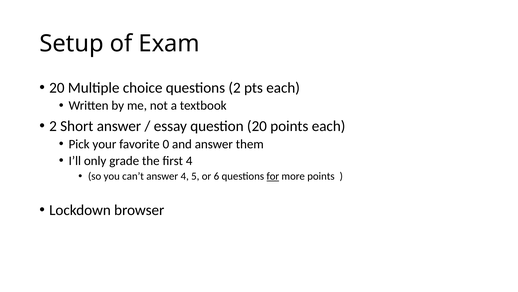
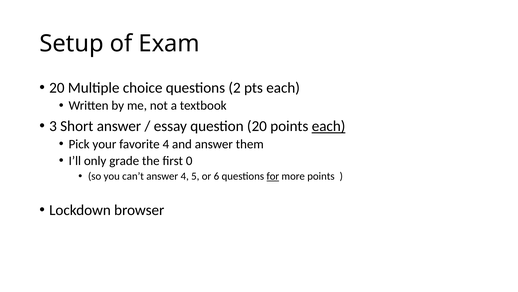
2 at (53, 126): 2 -> 3
each at (329, 126) underline: none -> present
favorite 0: 0 -> 4
first 4: 4 -> 0
